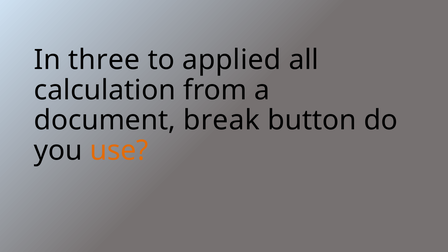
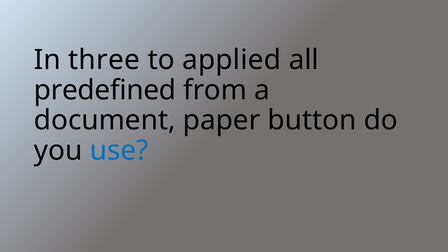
calculation: calculation -> predefined
break: break -> paper
use colour: orange -> blue
